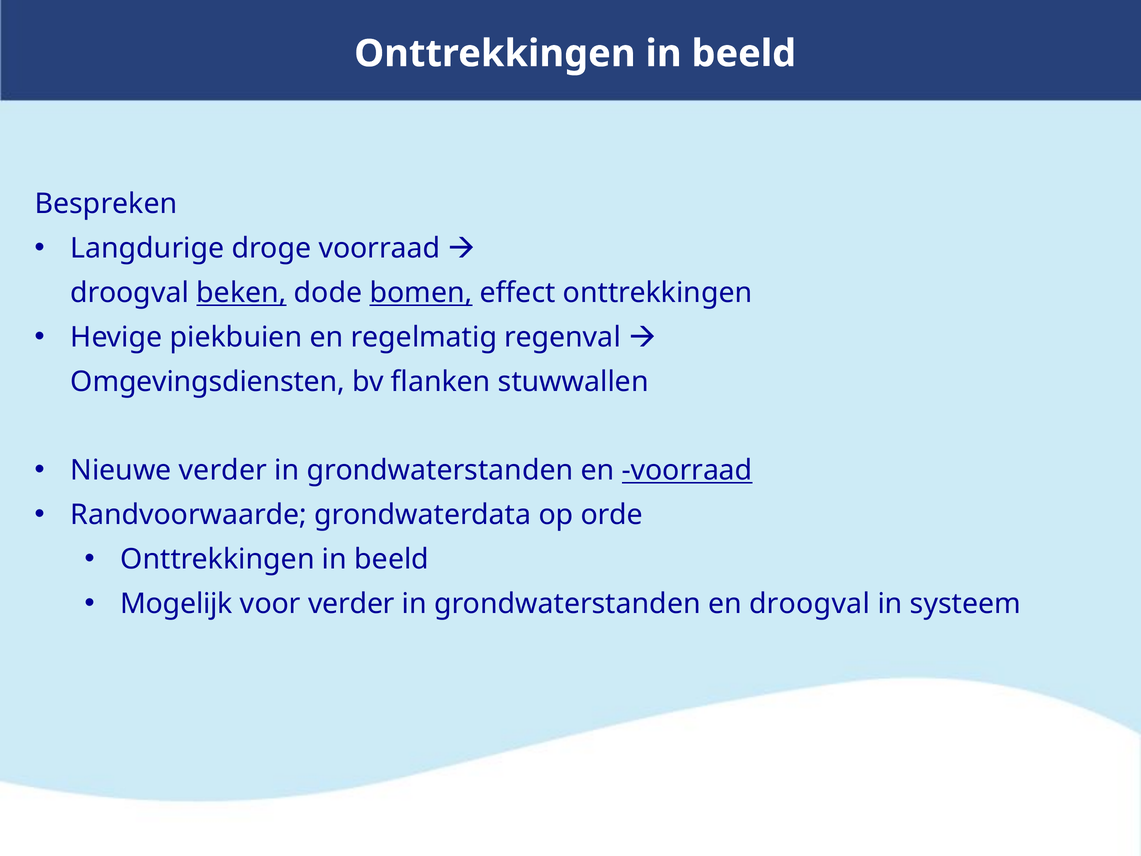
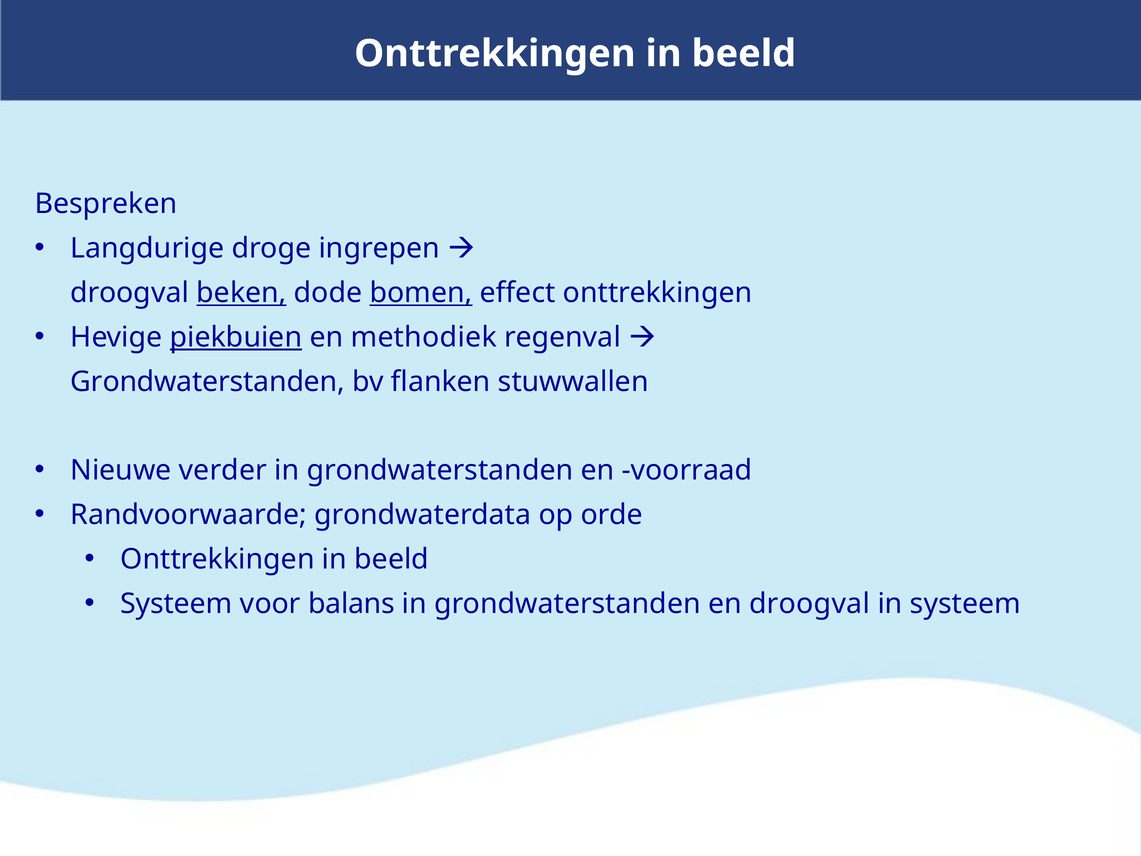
droge voorraad: voorraad -> ingrepen
piekbuien underline: none -> present
regelmatig: regelmatig -> methodiek
Omgevingsdiensten at (208, 382): Omgevingsdiensten -> Grondwaterstanden
voorraad at (687, 470) underline: present -> none
Mogelijk at (177, 603): Mogelijk -> Systeem
voor verder: verder -> balans
